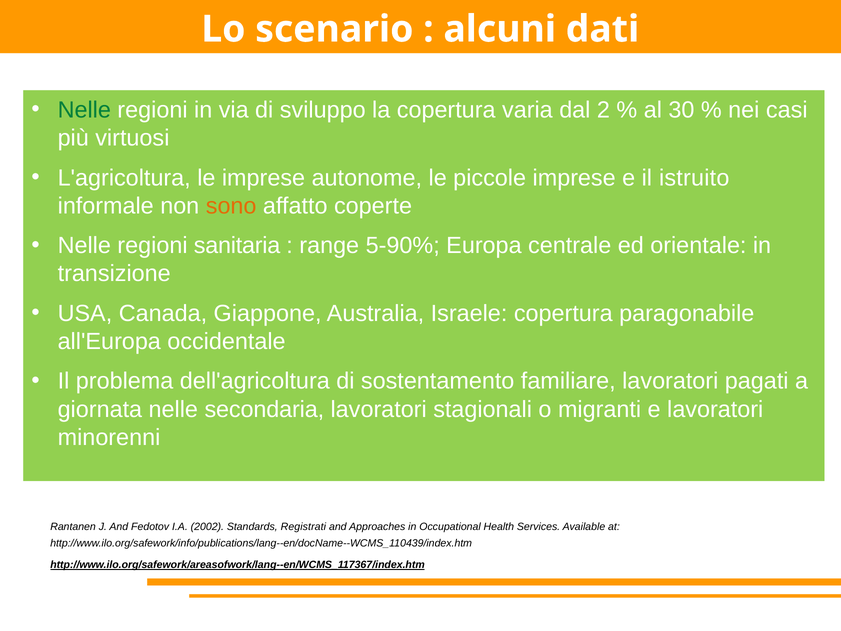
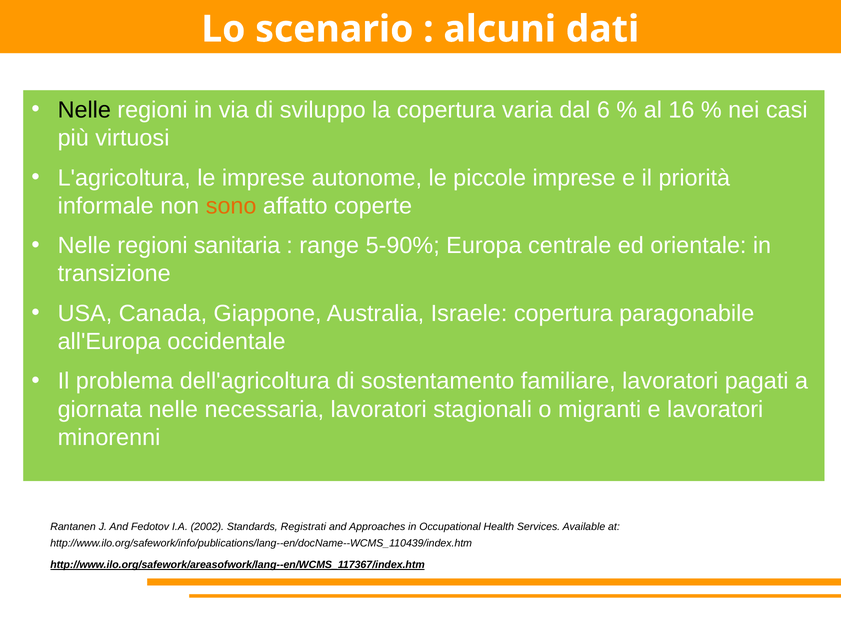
Nelle at (84, 110) colour: green -> black
2: 2 -> 6
30: 30 -> 16
istruito: istruito -> priorità
secondaria: secondaria -> necessaria
